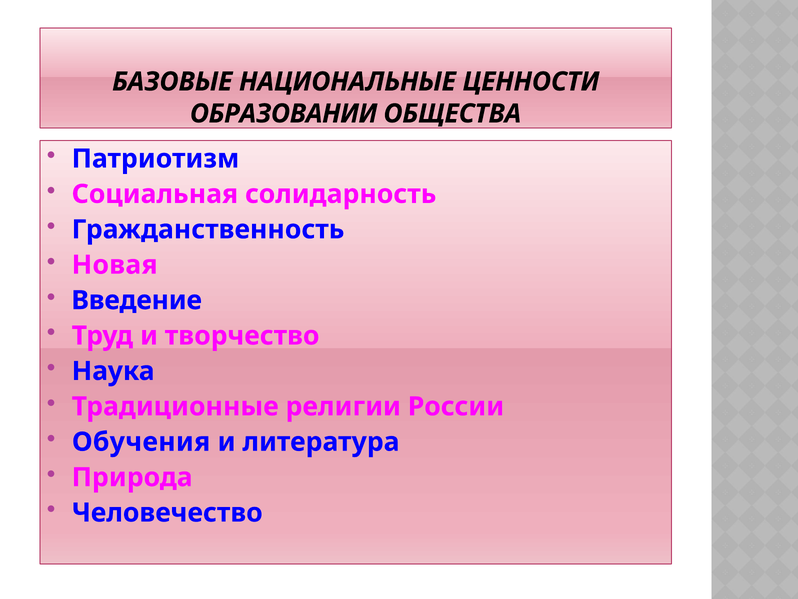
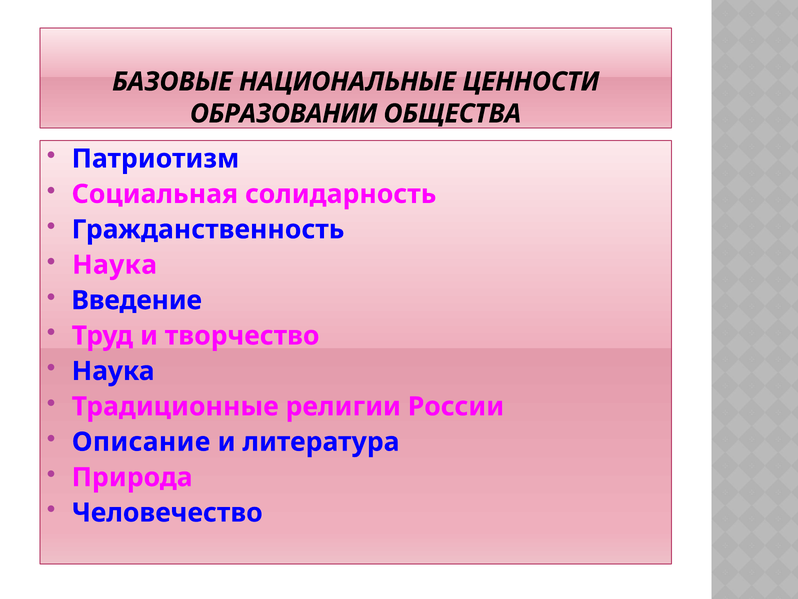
Новая at (115, 265): Новая -> Наука
Обучения: Обучения -> Описание
